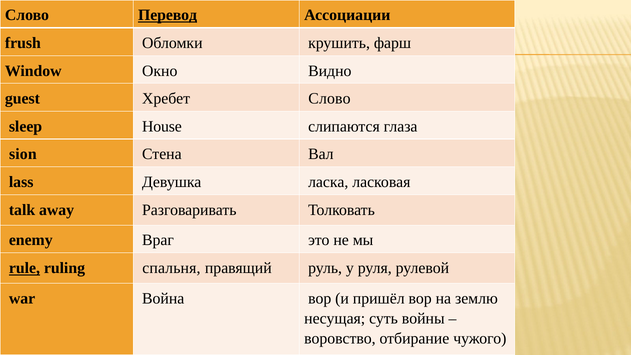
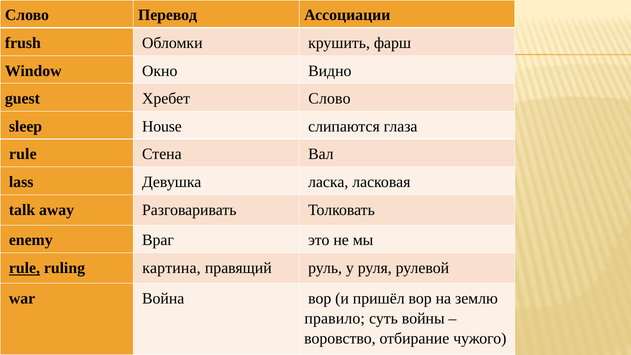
Перевод underline: present -> none
sion at (23, 154): sion -> rule
спальня: спальня -> картина
несущая: несущая -> правило
